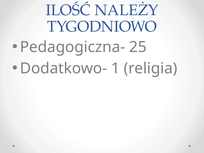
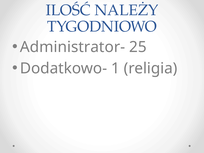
Pedagogiczna-: Pedagogiczna- -> Administrator-
